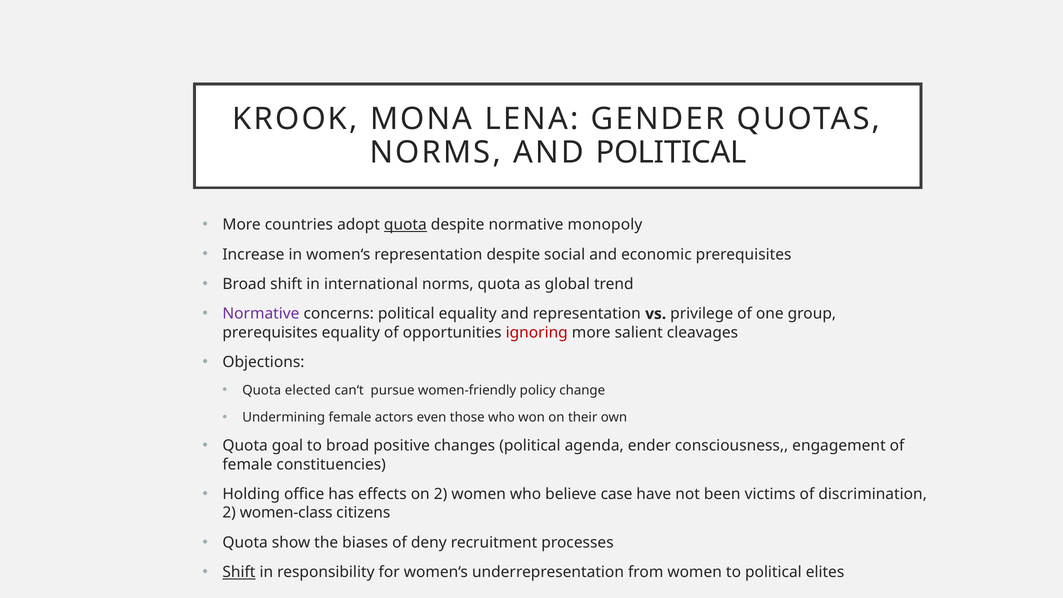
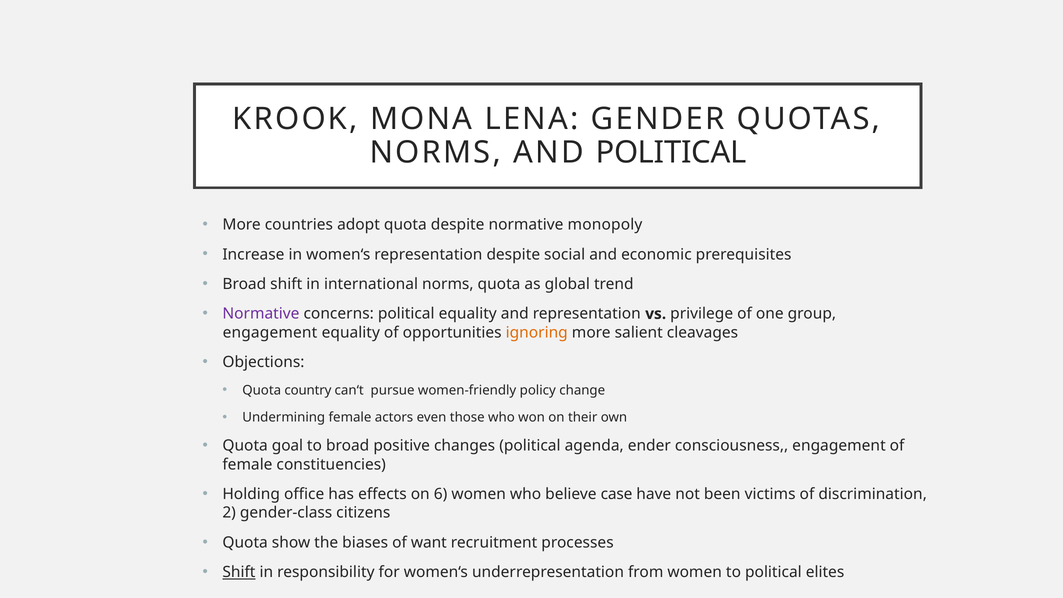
quota at (405, 225) underline: present -> none
prerequisites at (270, 332): prerequisites -> engagement
ignoring colour: red -> orange
elected: elected -> country
on 2: 2 -> 6
women-class: women-class -> gender-class
deny: deny -> want
